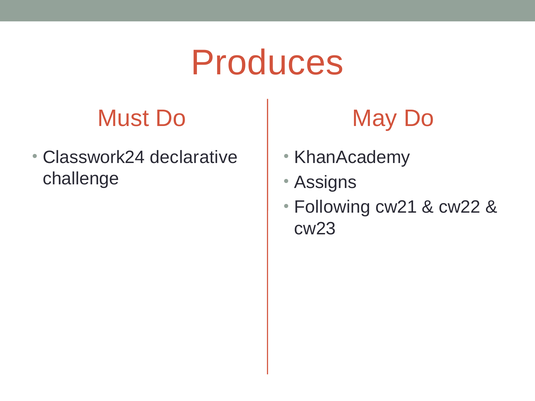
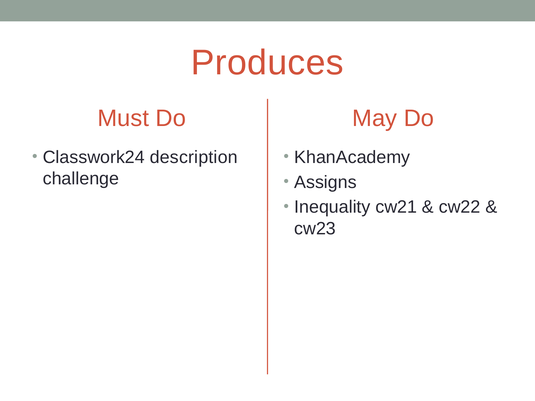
declarative: declarative -> description
Following: Following -> Inequality
